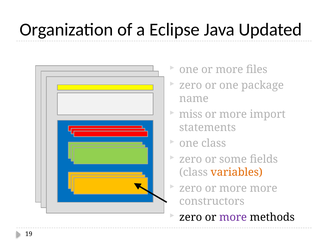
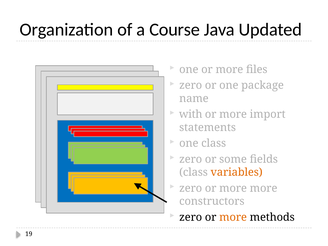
Eclipse: Eclipse -> Course
miss: miss -> with
more at (233, 217) colour: purple -> orange
